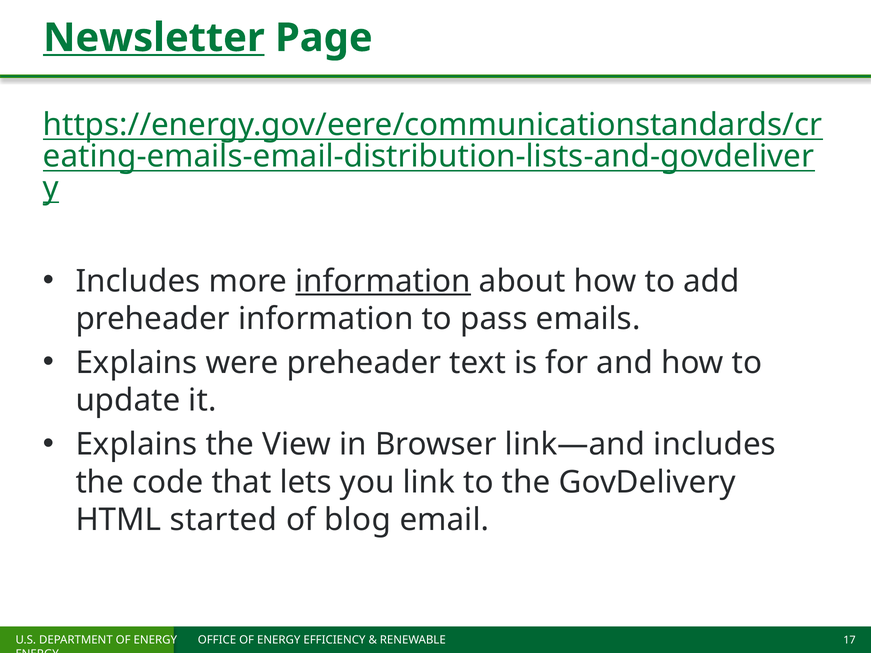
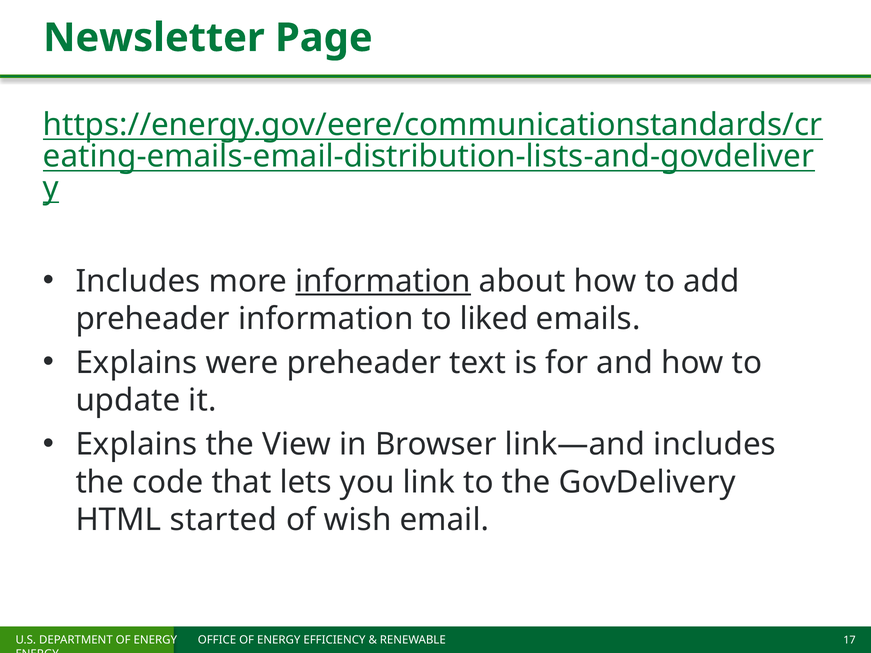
Newsletter underline: present -> none
pass: pass -> liked
blog: blog -> wish
